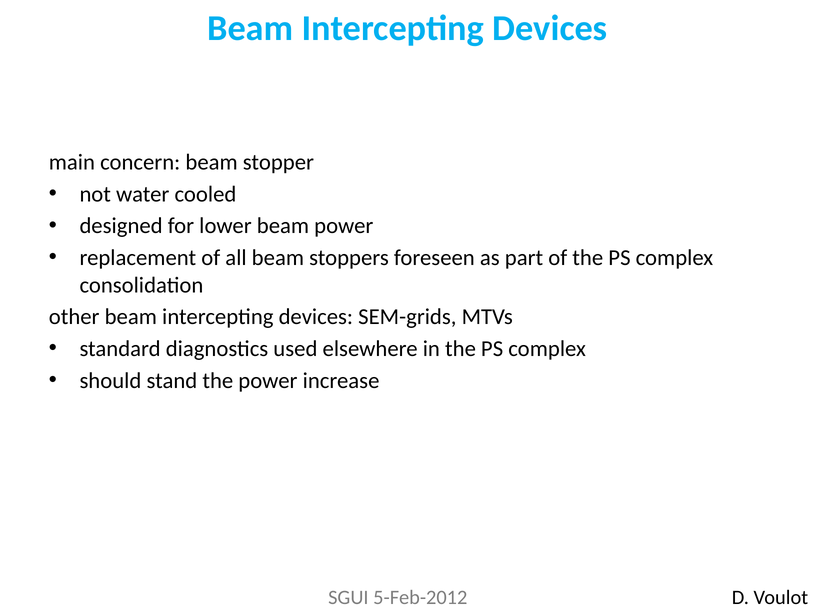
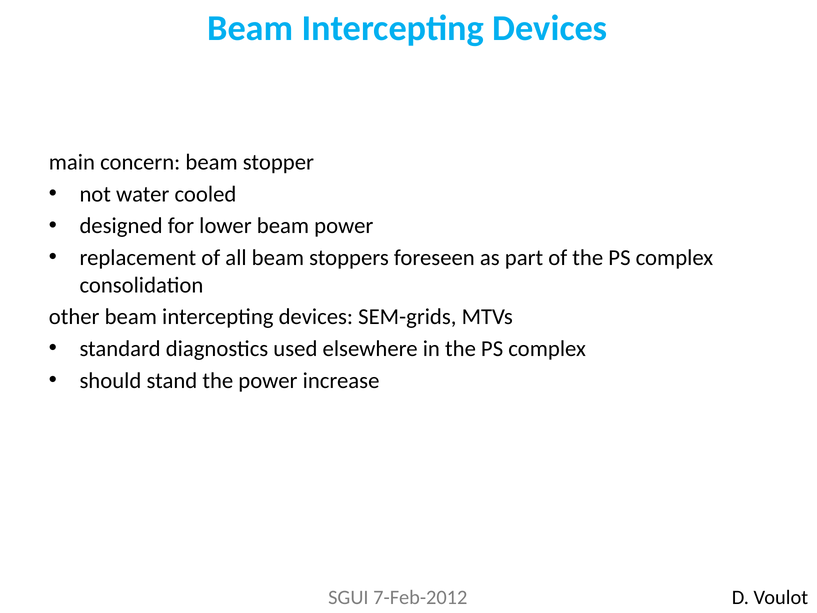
5-Feb-2012: 5-Feb-2012 -> 7-Feb-2012
